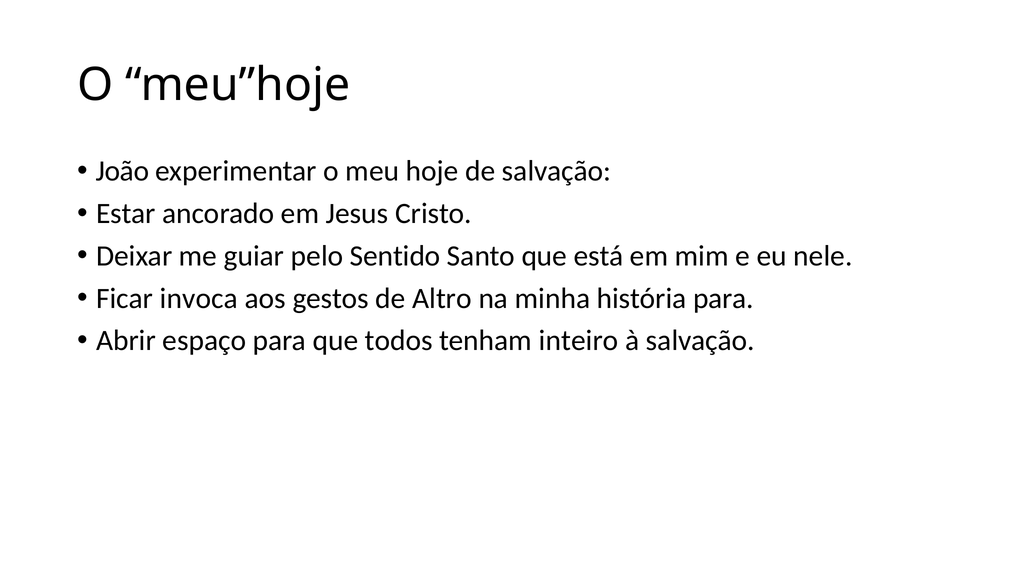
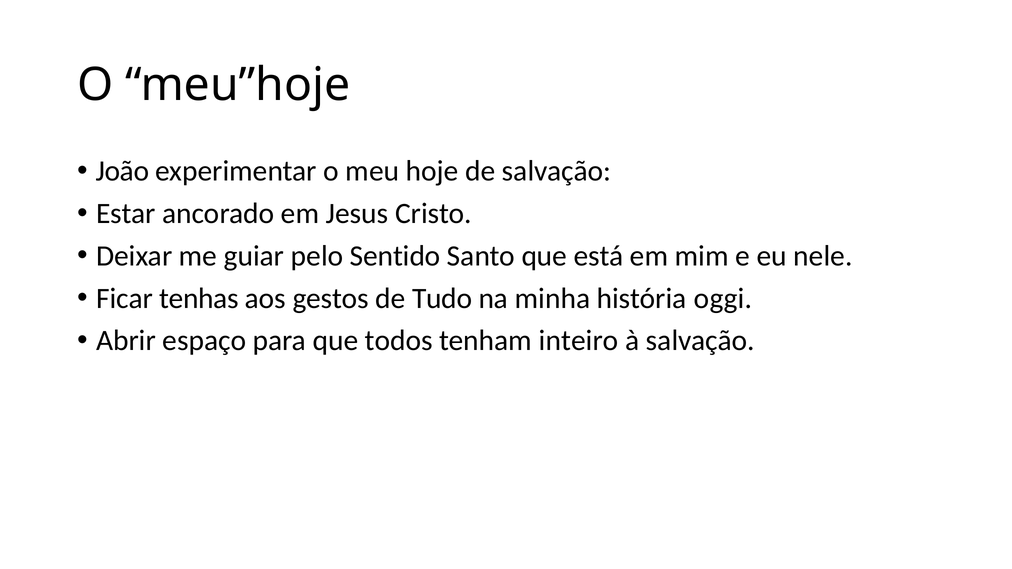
invoca: invoca -> tenhas
Altro: Altro -> Tudo
história para: para -> oggi
